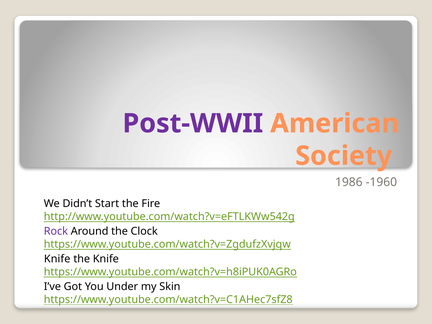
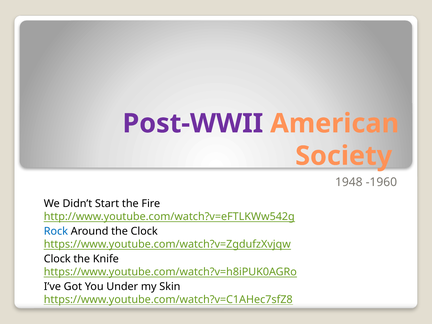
1986: 1986 -> 1948
Rock colour: purple -> blue
Knife at (57, 259): Knife -> Clock
